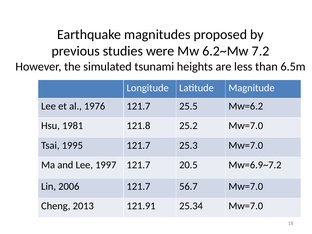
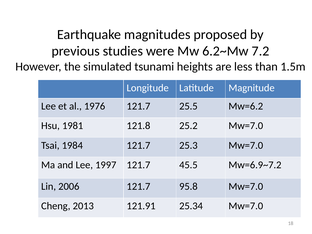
6.5m: 6.5m -> 1.5m
1995: 1995 -> 1984
20.5: 20.5 -> 45.5
56.7: 56.7 -> 95.8
